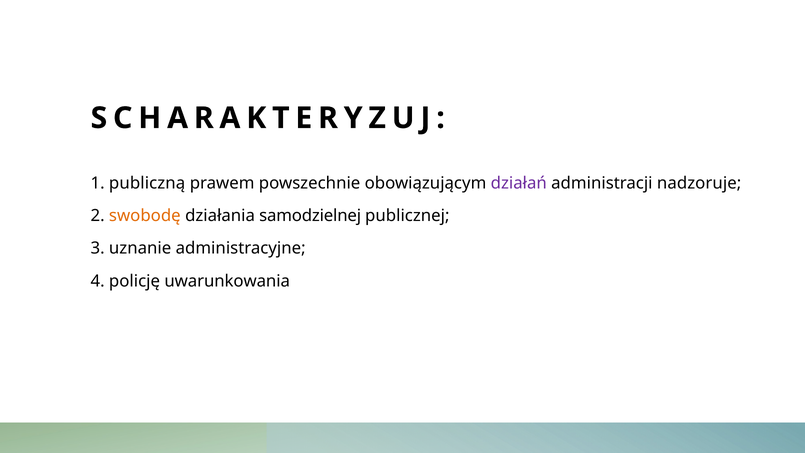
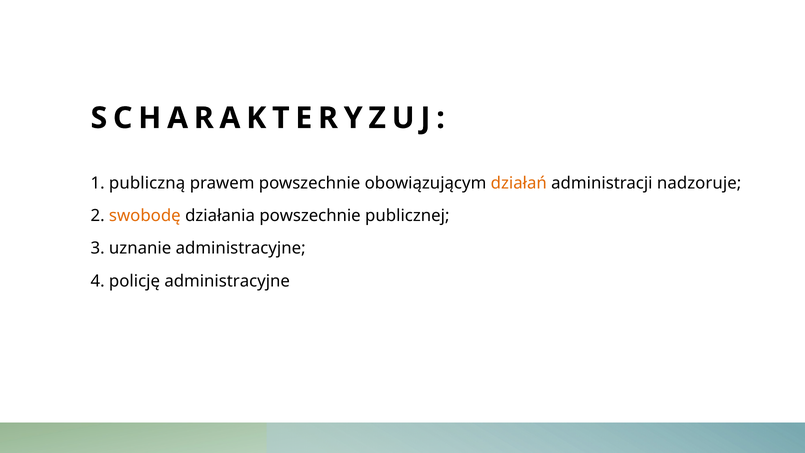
działań colour: purple -> orange
działania samodzielnej: samodzielnej -> powszechnie
policję uwarunkowania: uwarunkowania -> administracyjne
